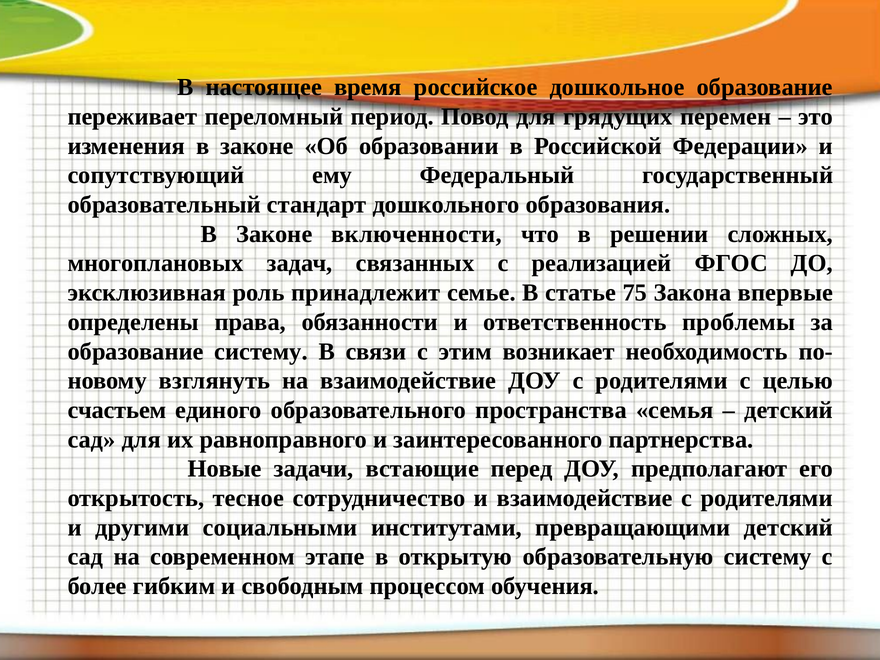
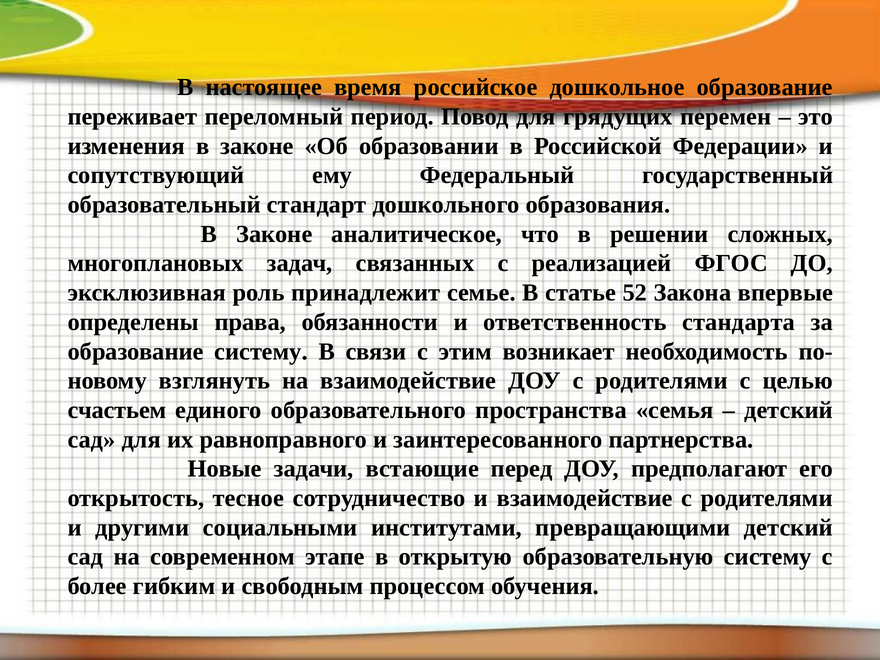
включенности: включенности -> аналитическое
75: 75 -> 52
проблемы: проблемы -> стандарта
